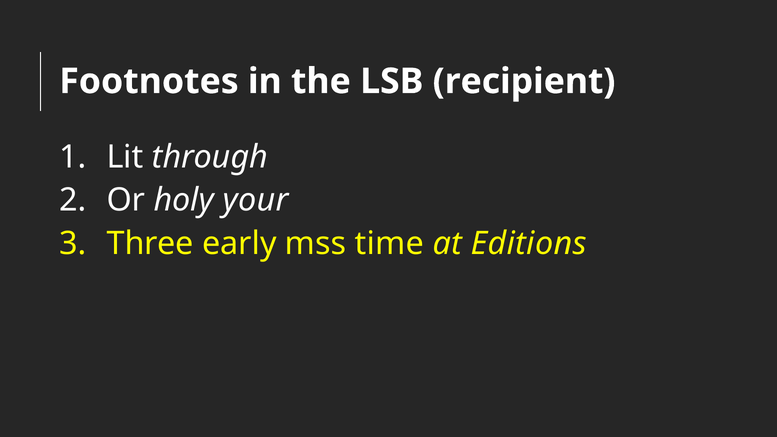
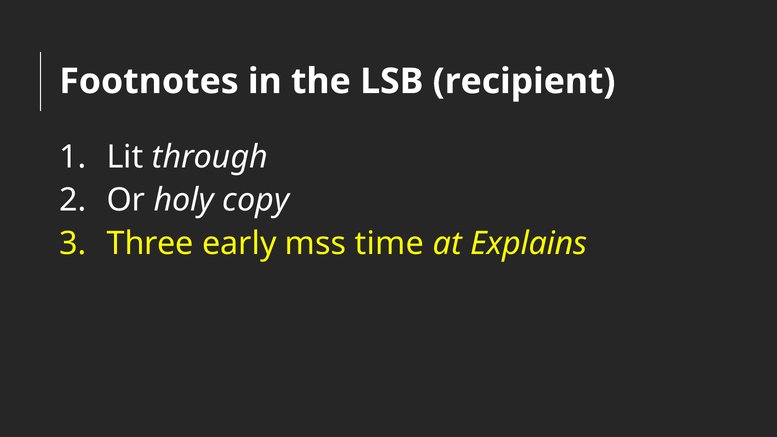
your: your -> copy
Editions: Editions -> Explains
